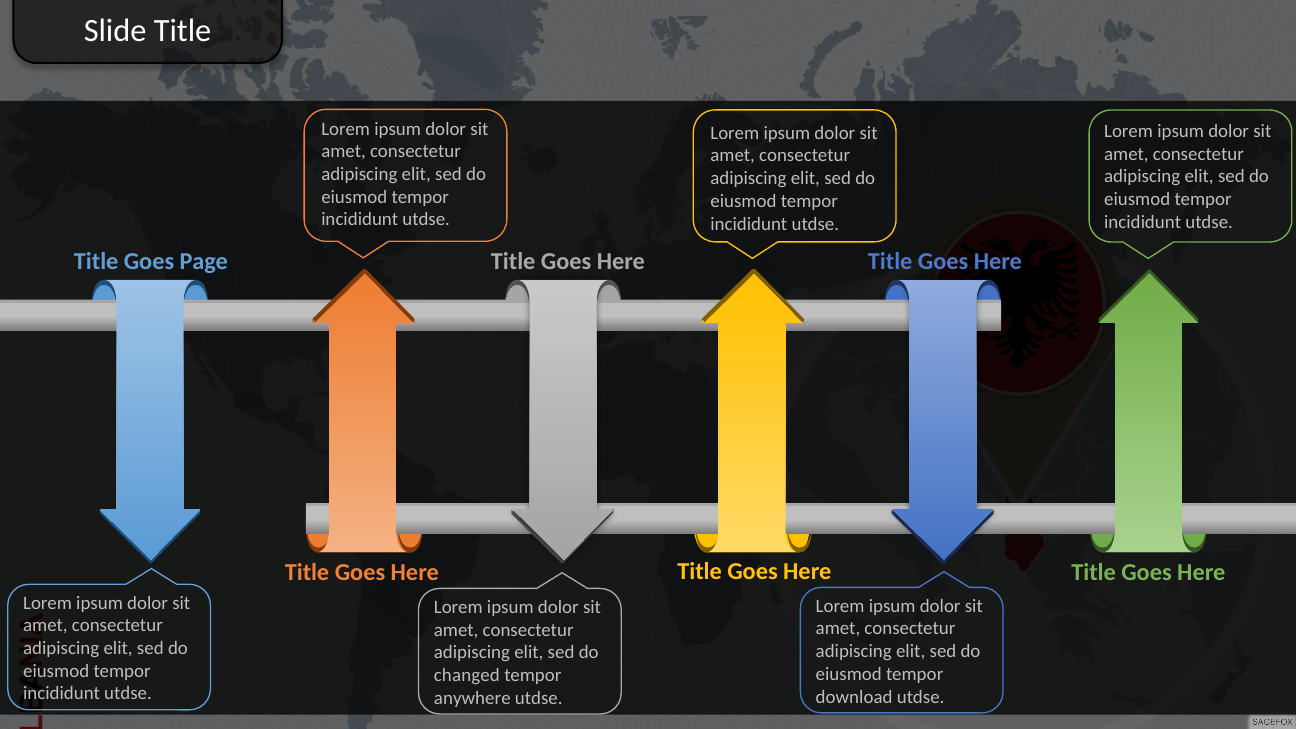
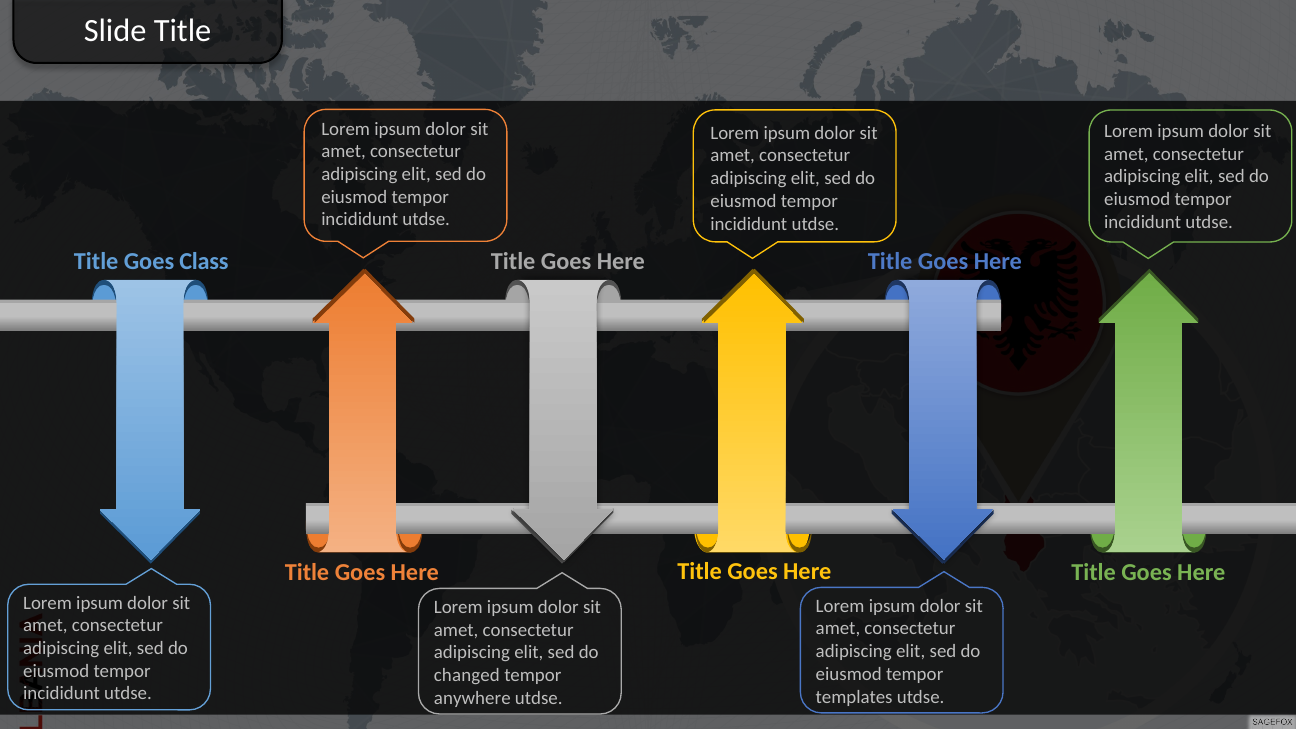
Page: Page -> Class
download: download -> templates
